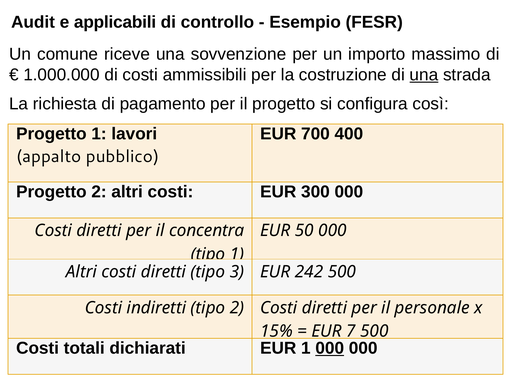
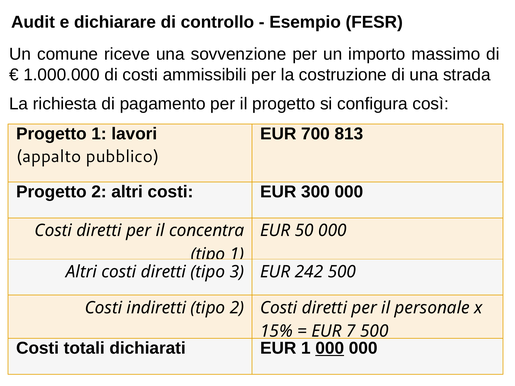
applicabili: applicabili -> dichiarare
una at (424, 75) underline: present -> none
400: 400 -> 813
